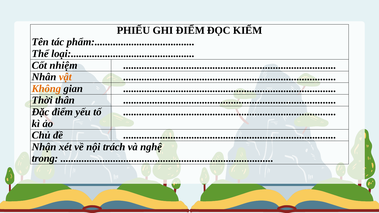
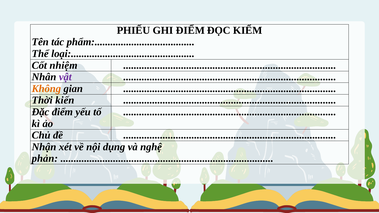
vật colour: orange -> purple
thân: thân -> kiến
trách: trách -> dụng
trong: trong -> phản
